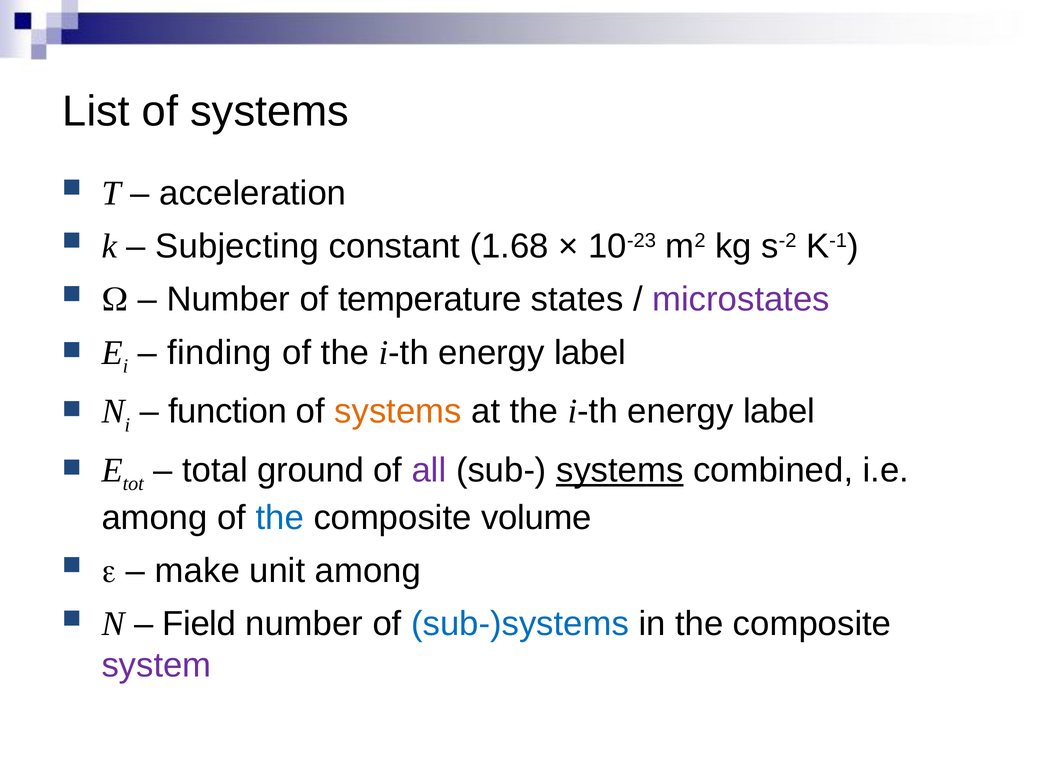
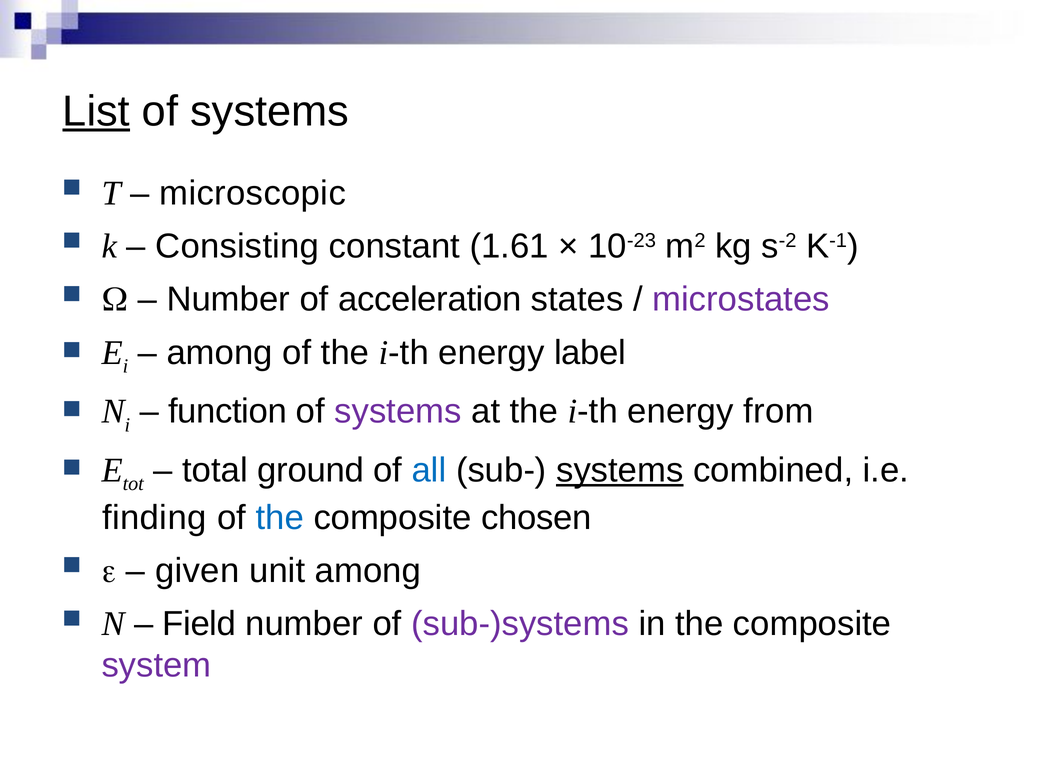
List underline: none -> present
acceleration: acceleration -> microscopic
Subjecting: Subjecting -> Consisting
1.68: 1.68 -> 1.61
temperature: temperature -> acceleration
finding at (220, 353): finding -> among
systems at (398, 412) colour: orange -> purple
label at (779, 412): label -> from
all colour: purple -> blue
among at (155, 518): among -> finding
volume: volume -> chosen
make: make -> given
sub-)systems colour: blue -> purple
